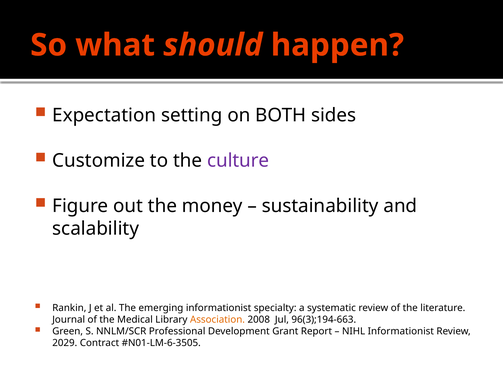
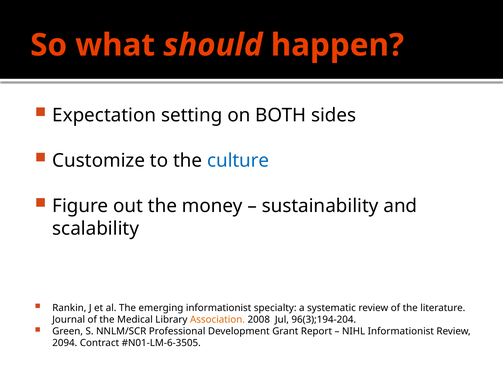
culture colour: purple -> blue
96(3);194-663: 96(3);194-663 -> 96(3);194-204
2029: 2029 -> 2094
